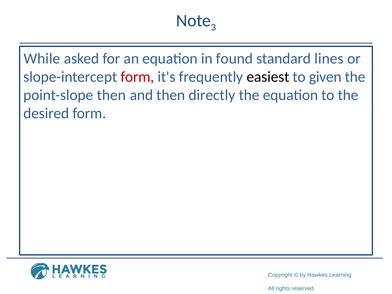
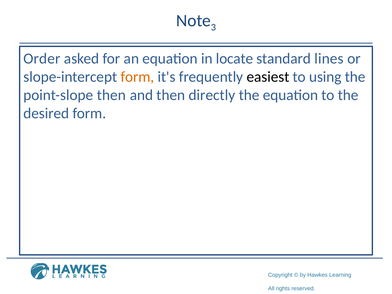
While: While -> Order
found: found -> locate
form at (137, 77) colour: red -> orange
given: given -> using
